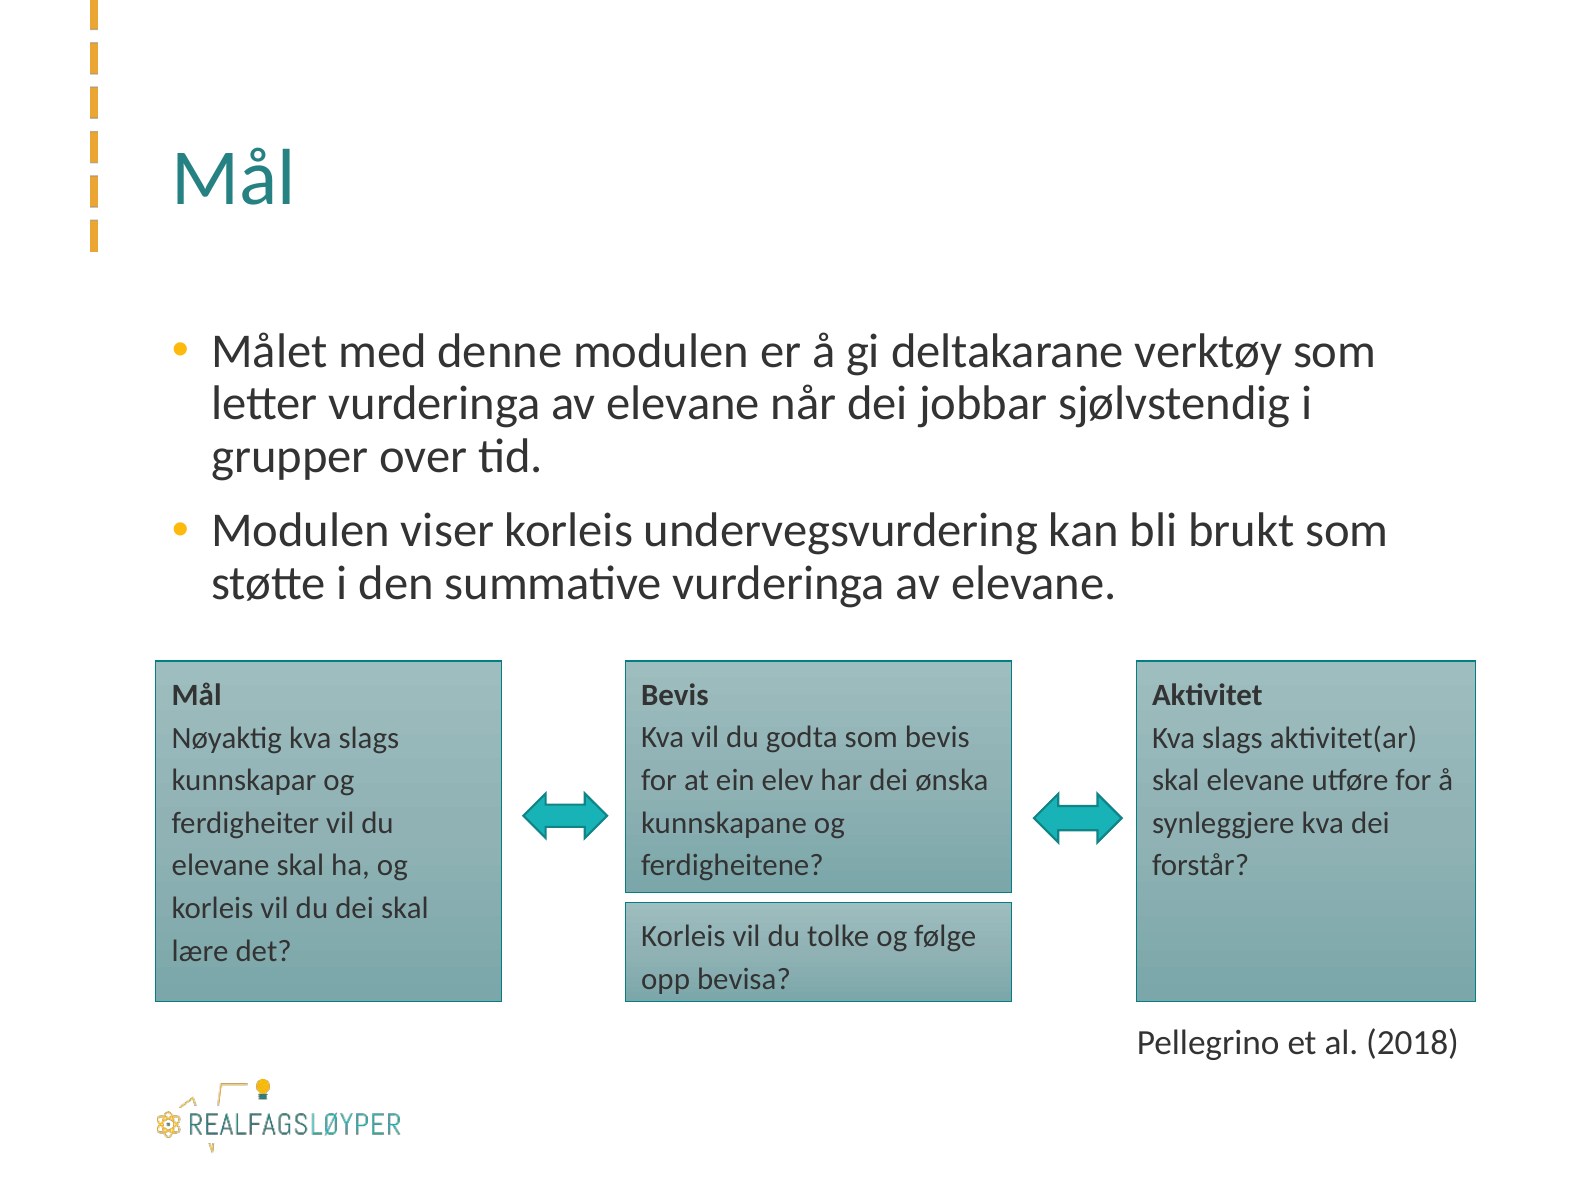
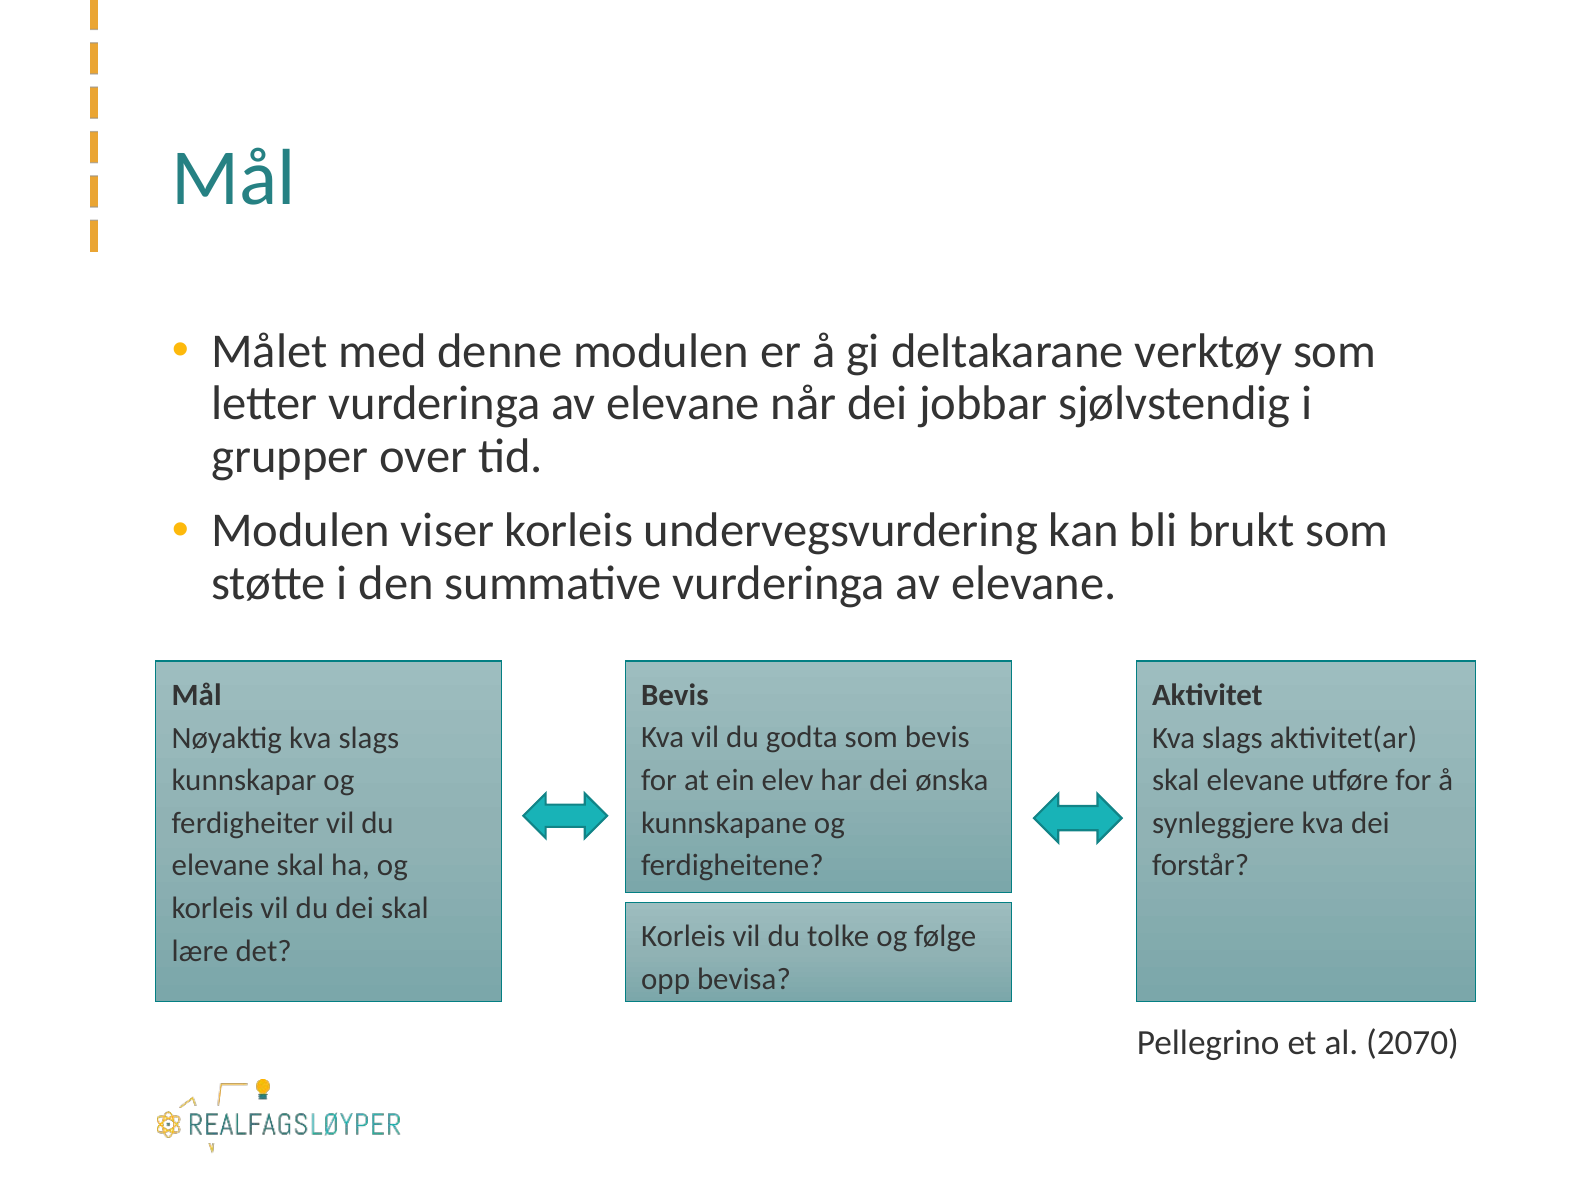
2018: 2018 -> 2070
